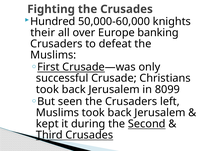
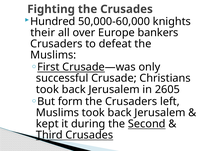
banking: banking -> bankers
8099: 8099 -> 2605
seen: seen -> form
